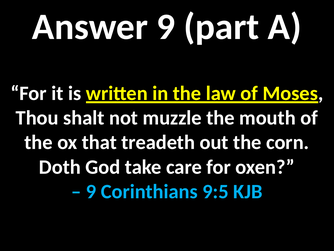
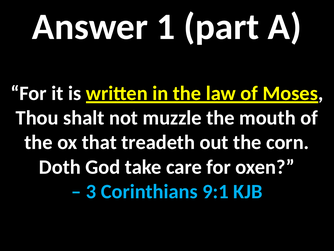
Answer 9: 9 -> 1
9 at (91, 191): 9 -> 3
9:5: 9:5 -> 9:1
